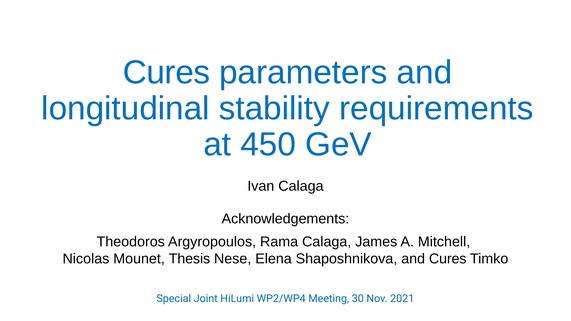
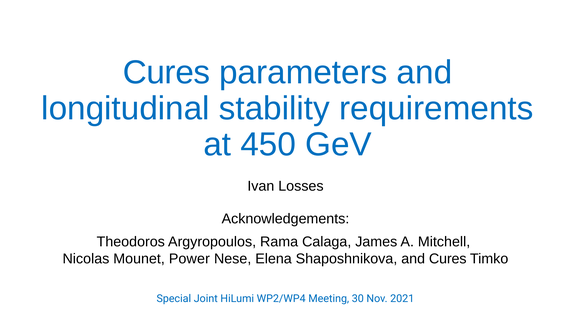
Ivan Calaga: Calaga -> Losses
Thesis: Thesis -> Power
